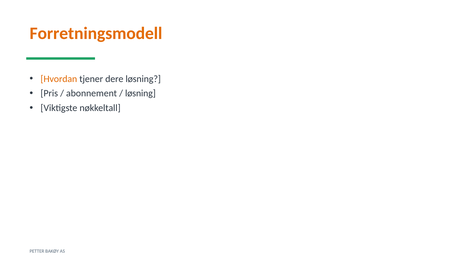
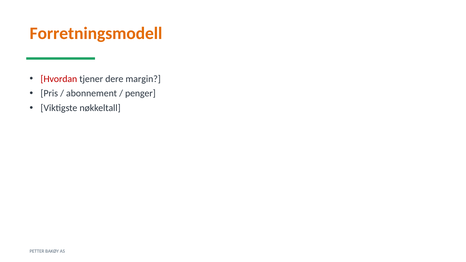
Hvordan colour: orange -> red
dere løsning: løsning -> margin
løsning at (140, 93): løsning -> penger
